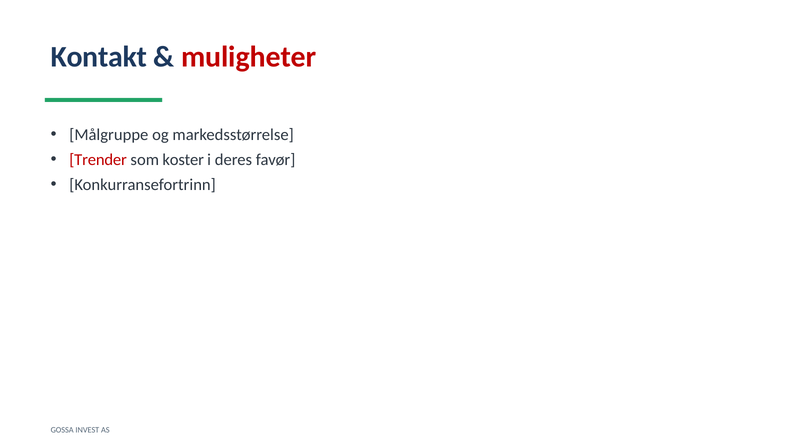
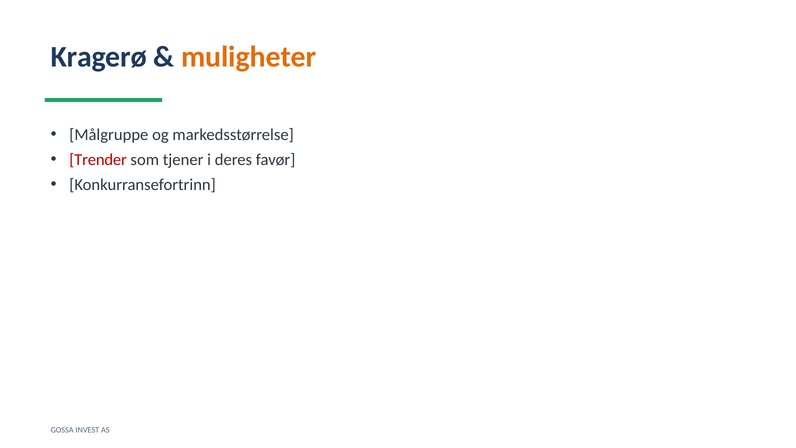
Kontakt: Kontakt -> Kragerø
muligheter colour: red -> orange
koster: koster -> tjener
